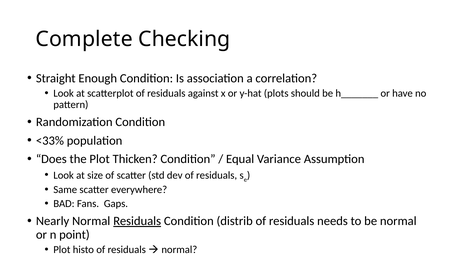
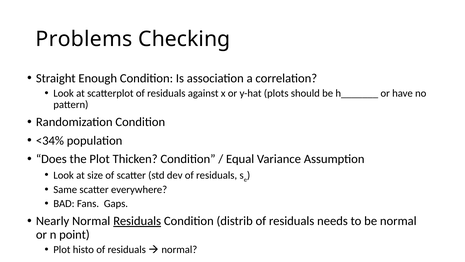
Complete: Complete -> Problems
<33%: <33% -> <34%
